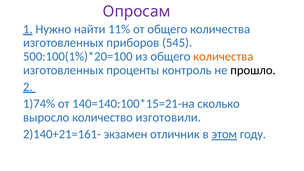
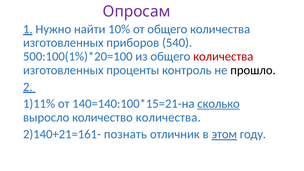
11%: 11% -> 10%
545: 545 -> 540
количества at (223, 56) colour: orange -> red
1)74%: 1)74% -> 1)11%
сколько underline: none -> present
количество изготовили: изготовили -> количества
экзамен: экзамен -> познать
